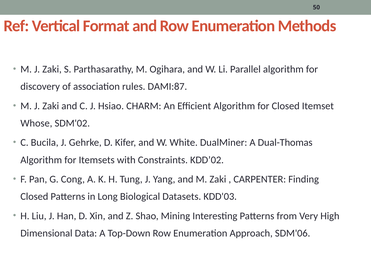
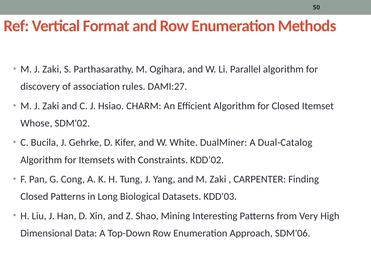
DAMI:87: DAMI:87 -> DAMI:27
Dual-Thomas: Dual-Thomas -> Dual-Catalog
